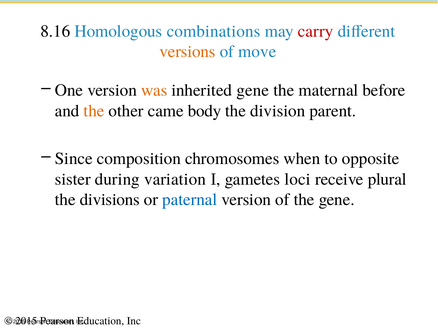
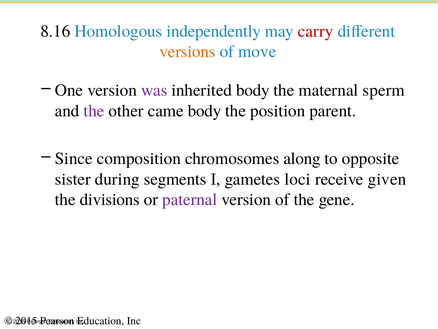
combinations: combinations -> independently
was colour: orange -> purple
inherited gene: gene -> body
before: before -> sperm
the at (94, 111) colour: orange -> purple
division: division -> position
when: when -> along
variation: variation -> segments
plural: plural -> given
paternal colour: blue -> purple
